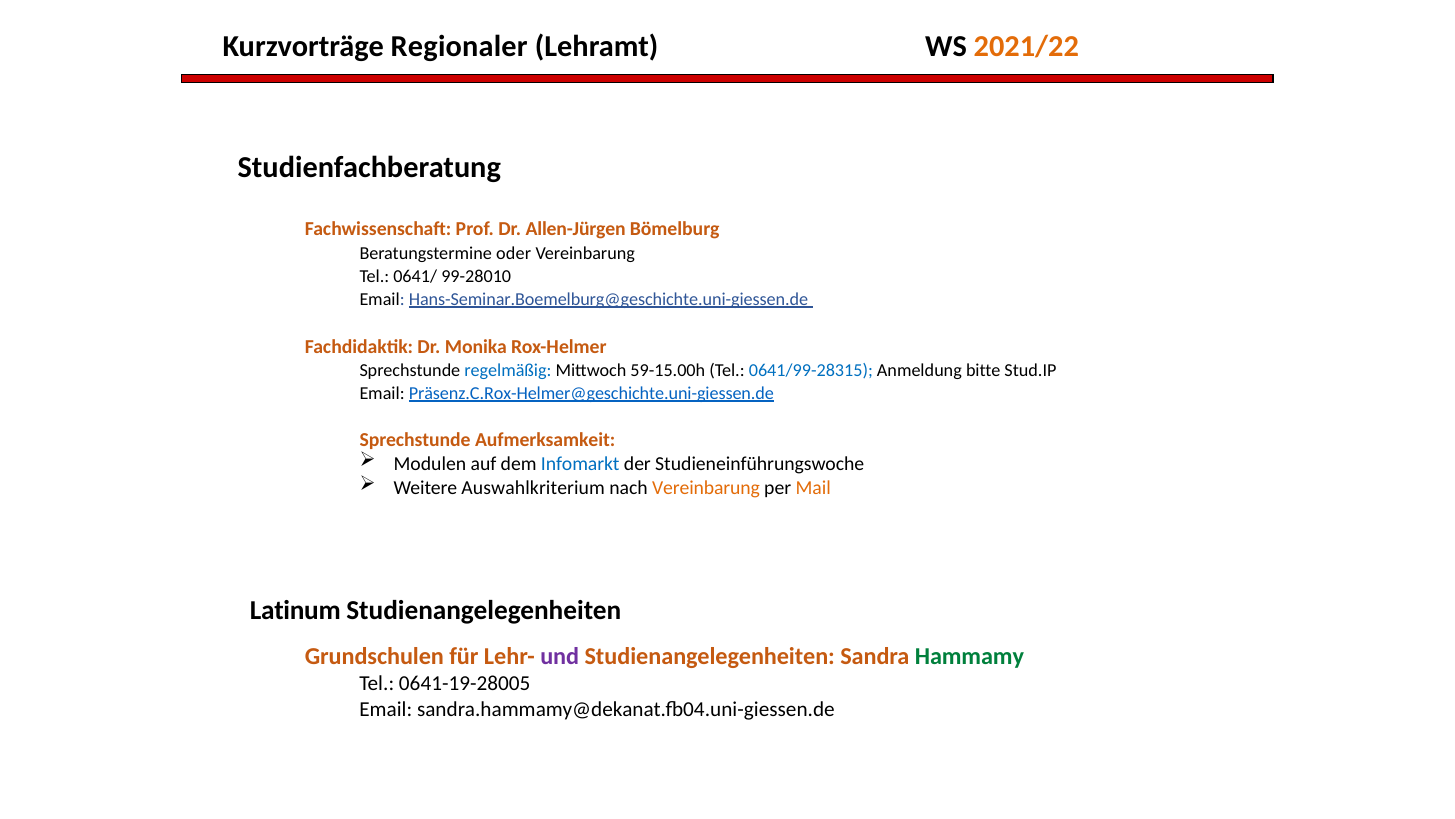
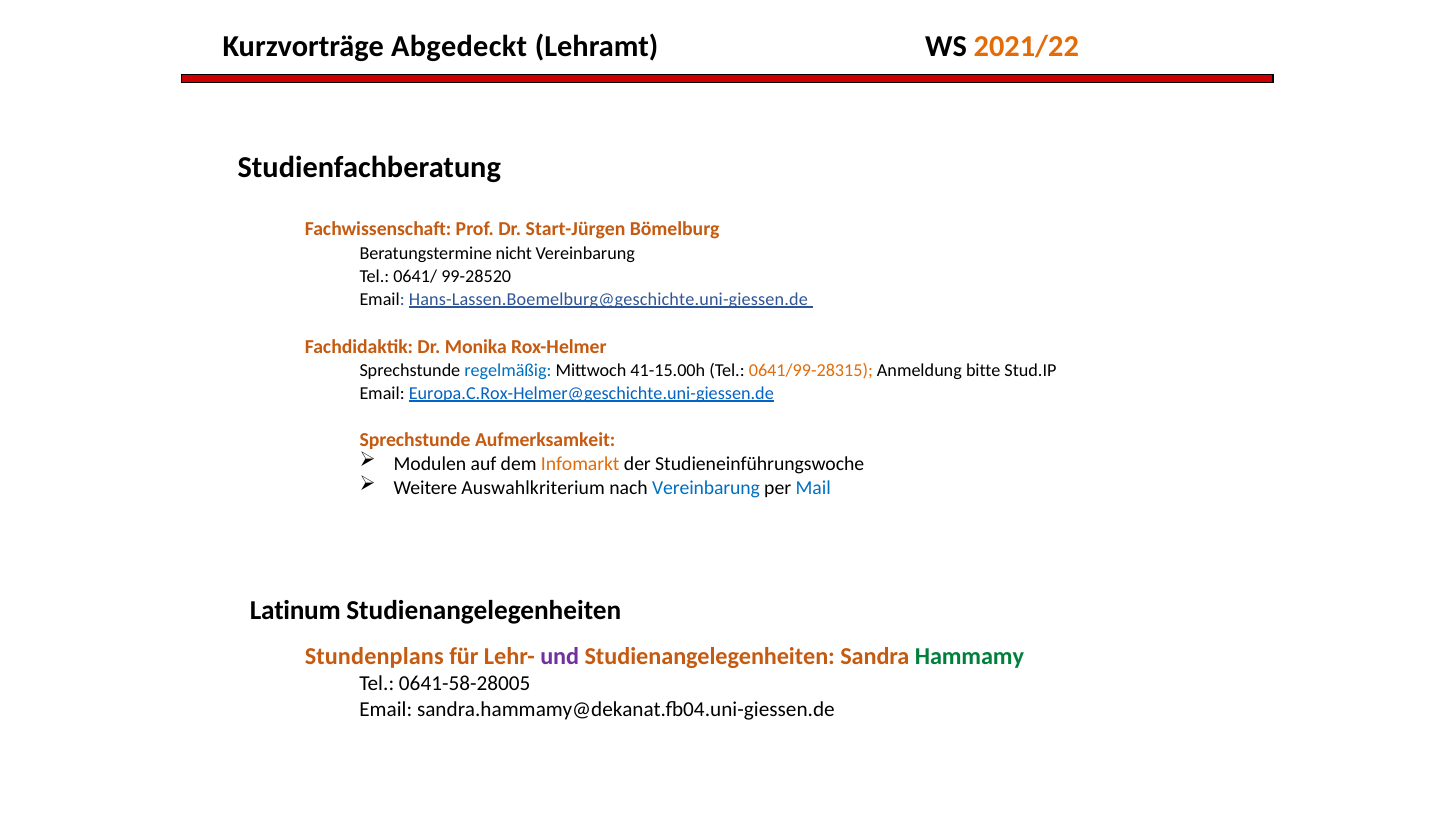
Regionaler: Regionaler -> Abgedeckt
Allen-Jürgen: Allen-Jürgen -> Start-Jürgen
oder: oder -> nicht
99-28010: 99-28010 -> 99-28520
Hans-Seminar.Boemelburg@geschichte.uni-giessen.de: Hans-Seminar.Boemelburg@geschichte.uni-giessen.de -> Hans-Lassen.Boemelburg@geschichte.uni-giessen.de
59-15.00h: 59-15.00h -> 41-15.00h
0641/99-28315 colour: blue -> orange
Präsenz.C.Rox-Helmer@geschichte.uni-giessen.de: Präsenz.C.Rox-Helmer@geschichte.uni-giessen.de -> Europa.C.Rox-Helmer@geschichte.uni-giessen.de
Infomarkt colour: blue -> orange
Vereinbarung at (706, 488) colour: orange -> blue
Mail colour: orange -> blue
Grundschulen: Grundschulen -> Stundenplans
0641-19-28005: 0641-19-28005 -> 0641-58-28005
